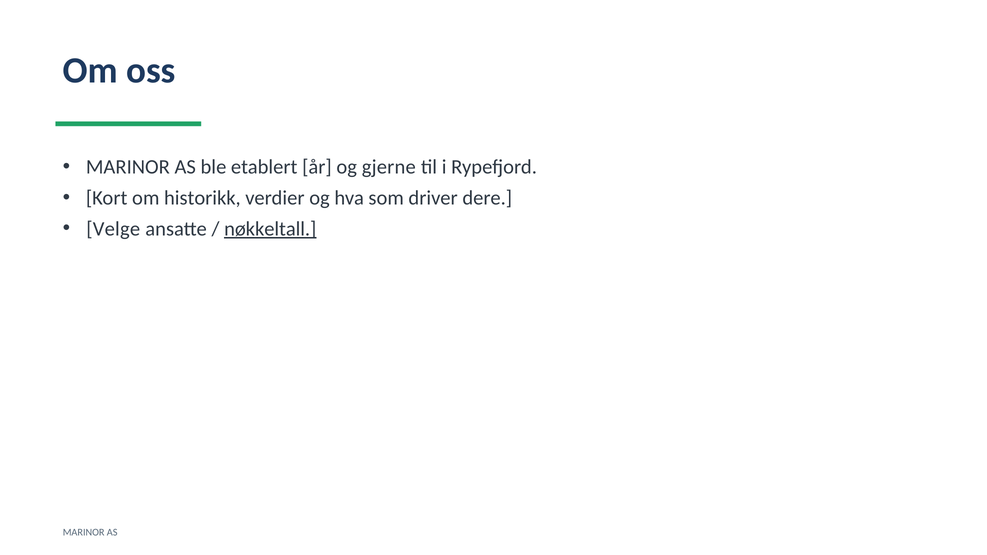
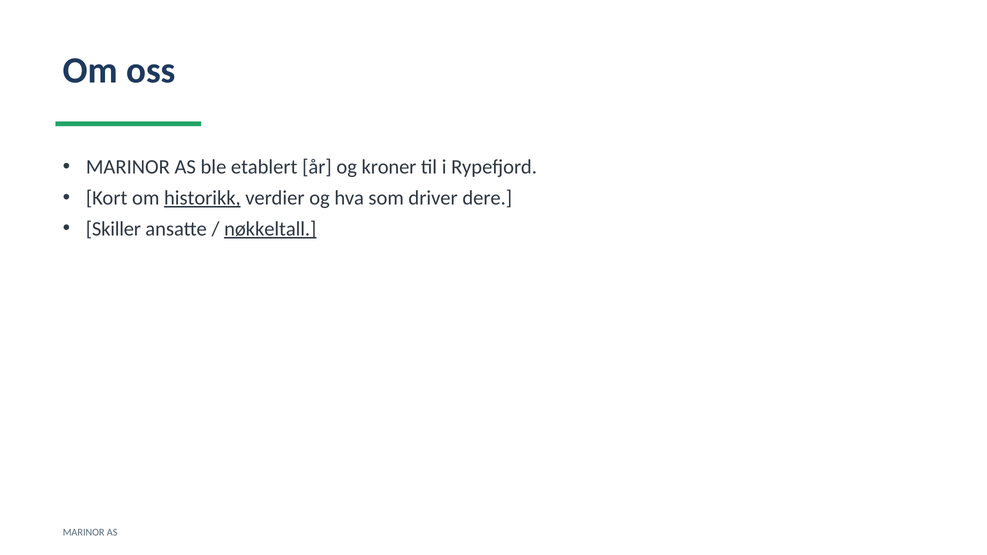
gjerne: gjerne -> kroner
historikk underline: none -> present
Velge: Velge -> Skiller
